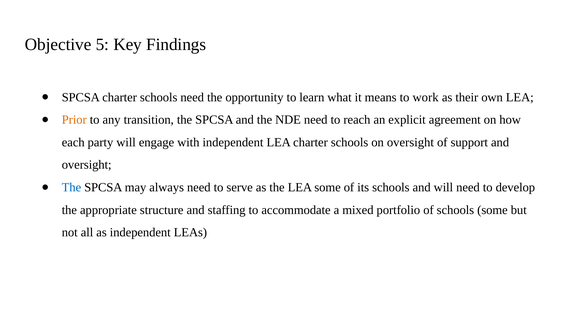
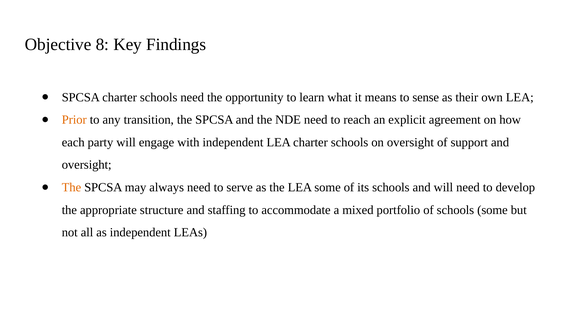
5: 5 -> 8
work: work -> sense
The at (71, 187) colour: blue -> orange
